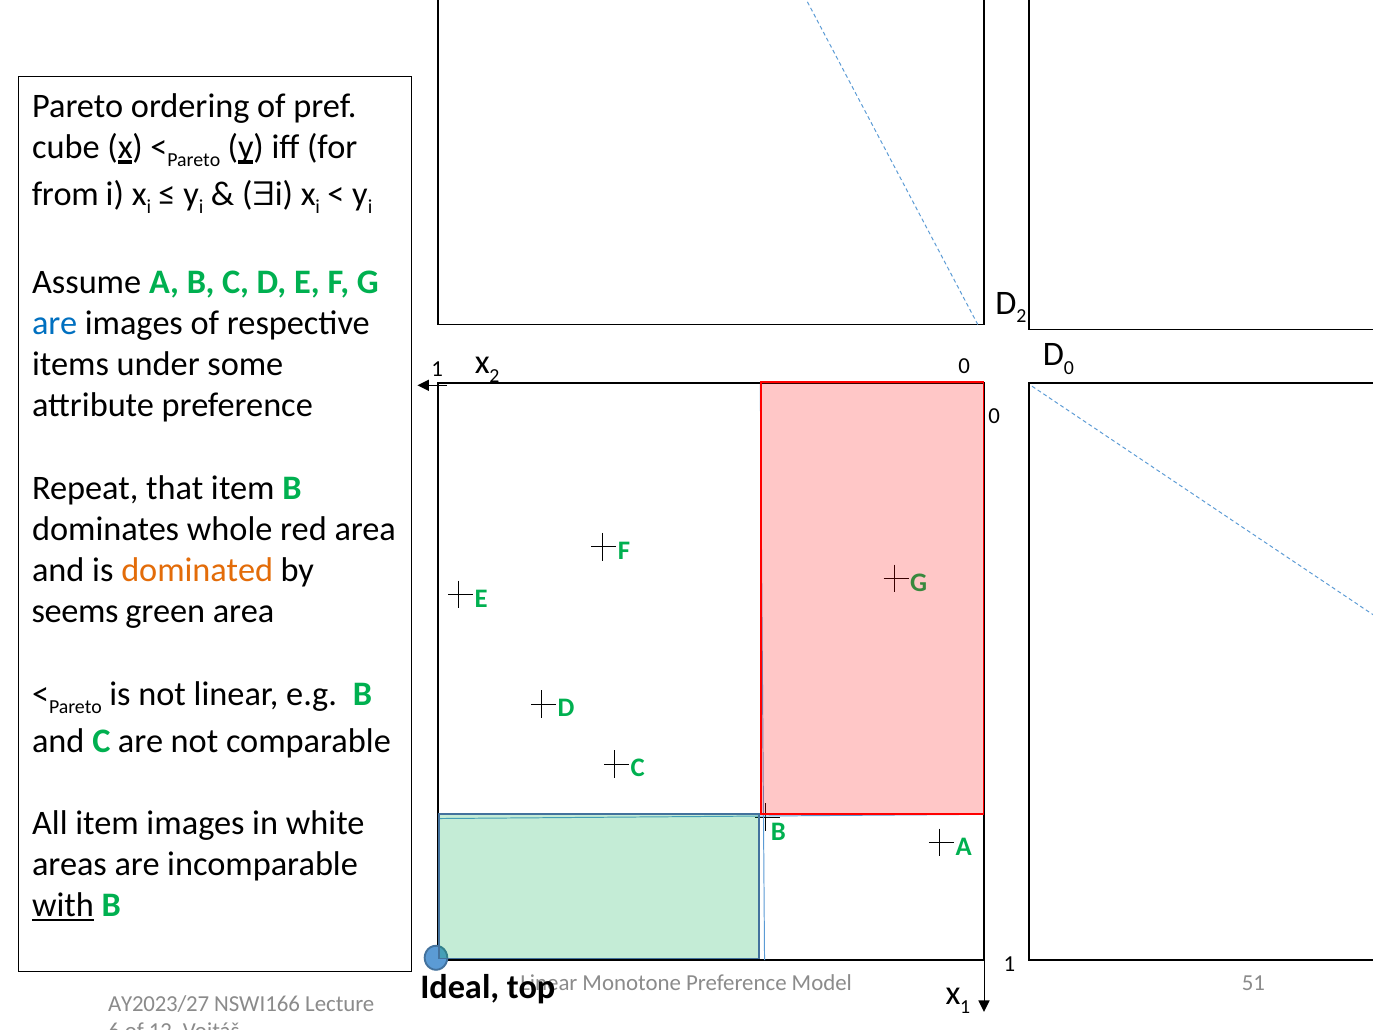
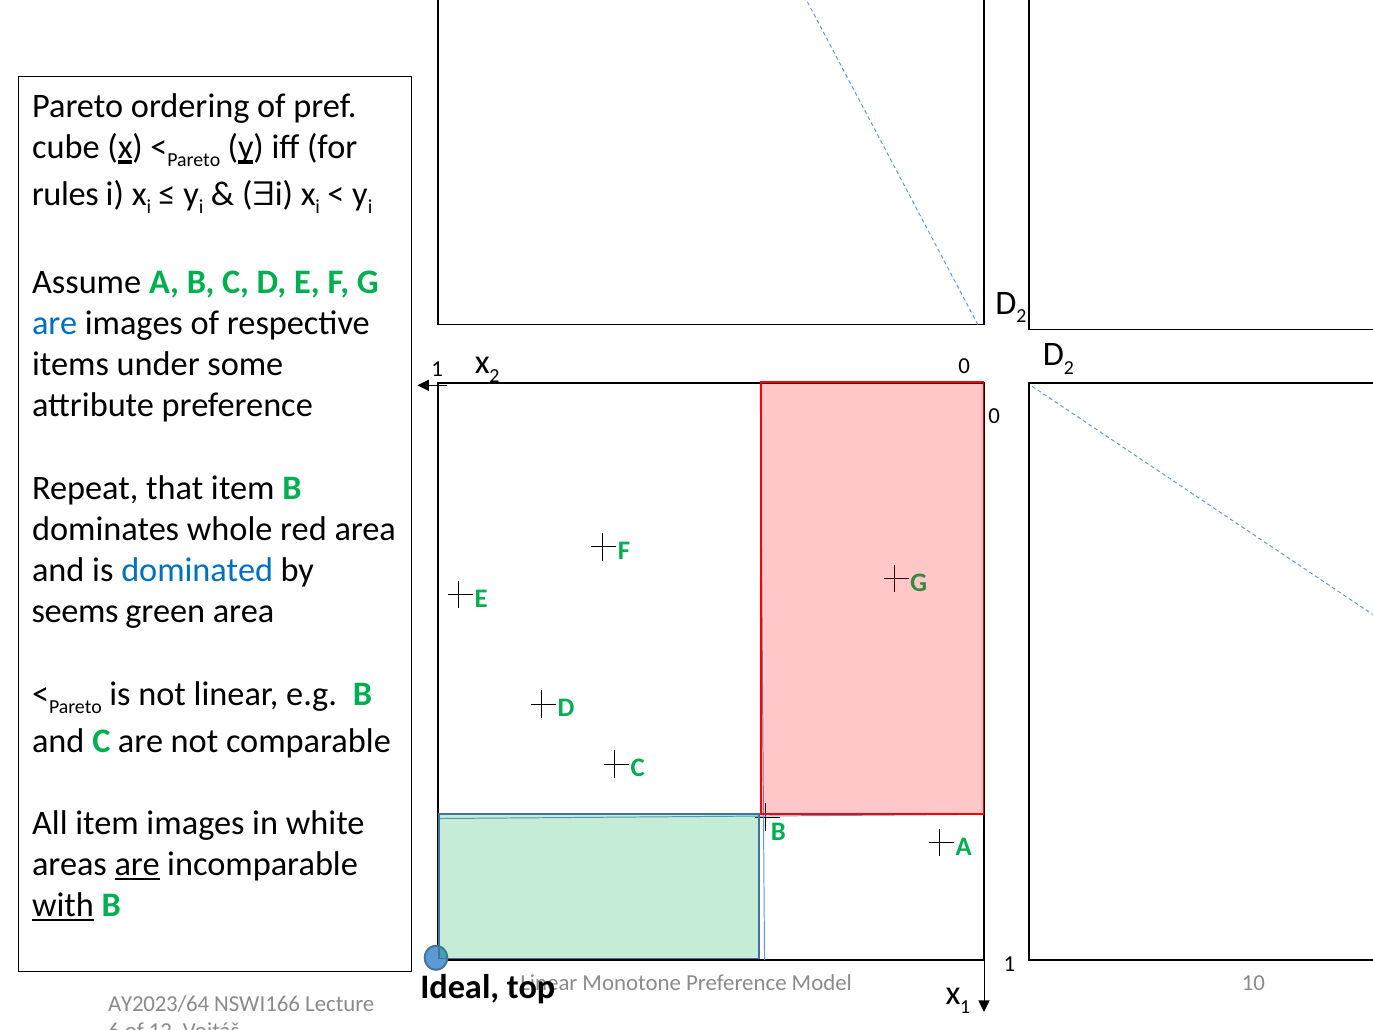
from: from -> rules
0 at (1069, 368): 0 -> 2
dominated colour: orange -> blue
are at (137, 864) underline: none -> present
51: 51 -> 10
AY2023/27: AY2023/27 -> AY2023/64
